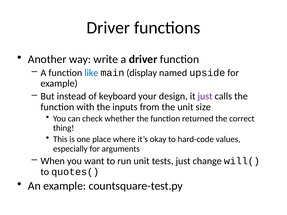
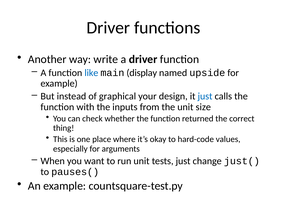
keyboard: keyboard -> graphical
just at (205, 96) colour: purple -> blue
will(: will( -> just(
quotes(: quotes( -> pauses(
